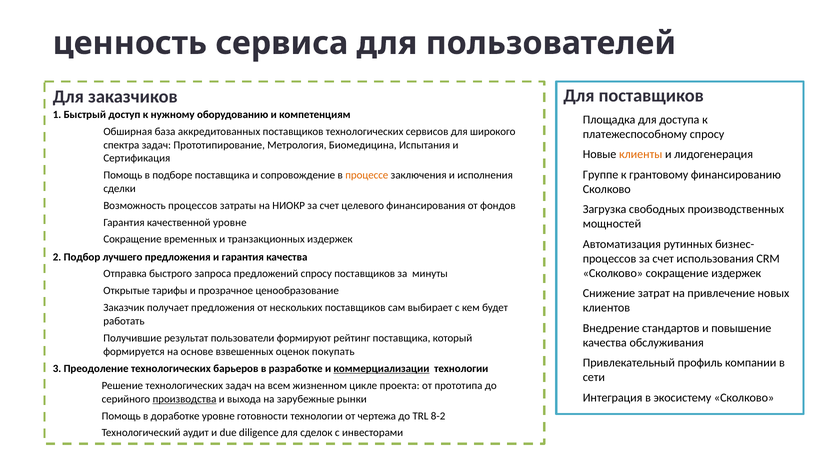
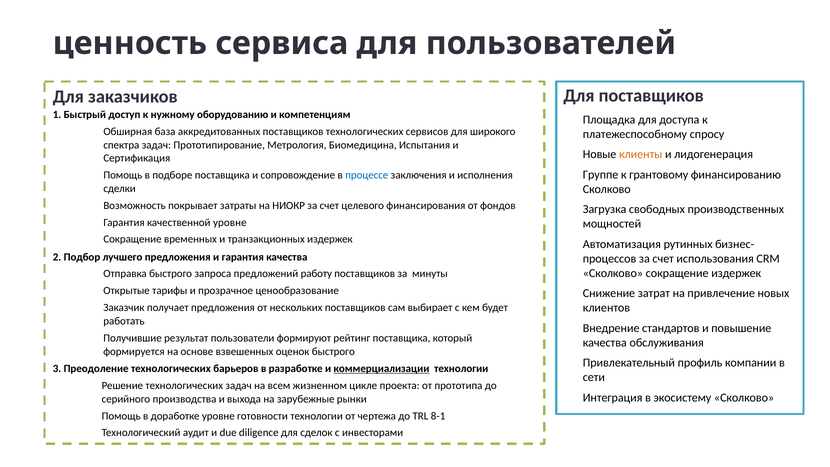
процессе colour: orange -> blue
Возможность процессов: процессов -> покрывает
предложений спросу: спросу -> работу
оценок покупать: покупать -> быстрого
производства underline: present -> none
8-2: 8-2 -> 8-1
